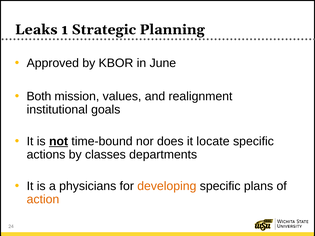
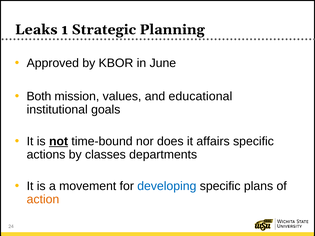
realignment: realignment -> educational
locate: locate -> affairs
physicians: physicians -> movement
developing colour: orange -> blue
